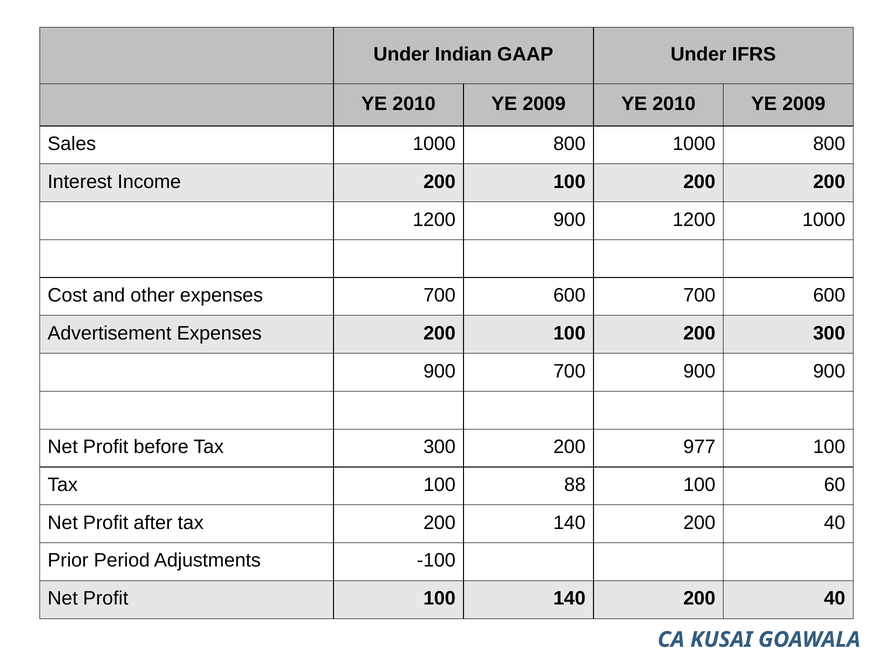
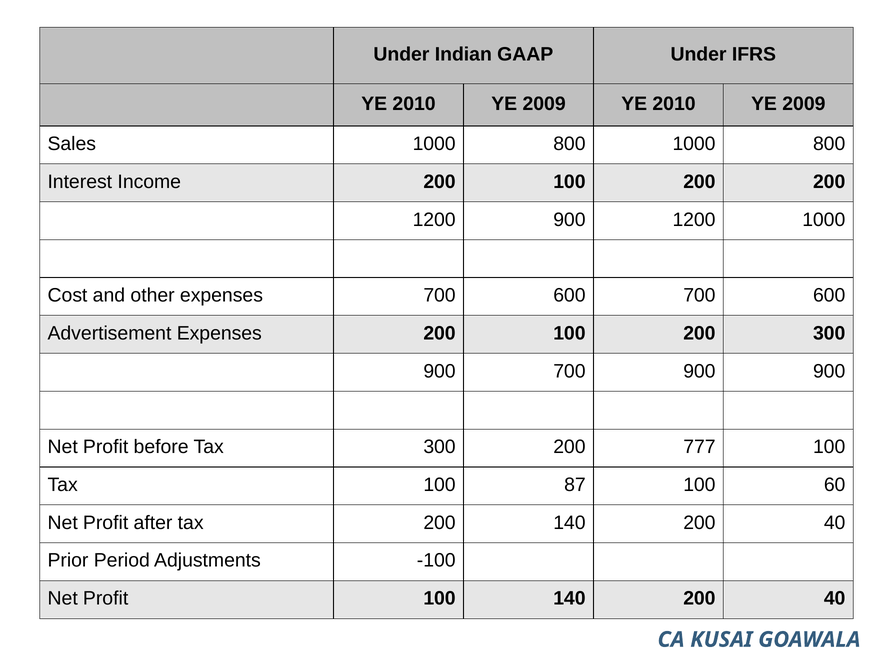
977: 977 -> 777
88: 88 -> 87
